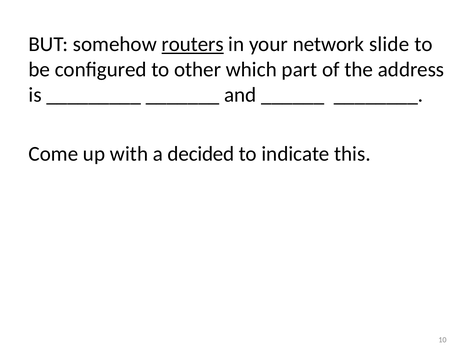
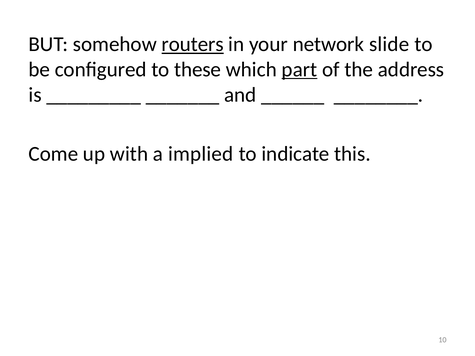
other: other -> these
part underline: none -> present
decided: decided -> implied
